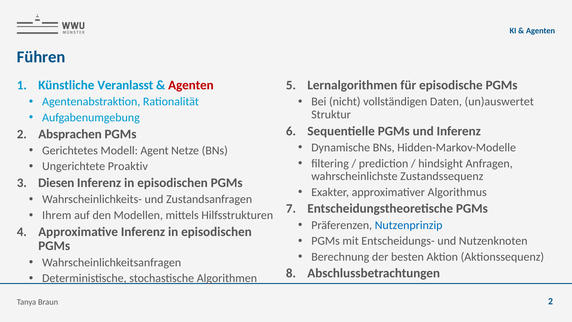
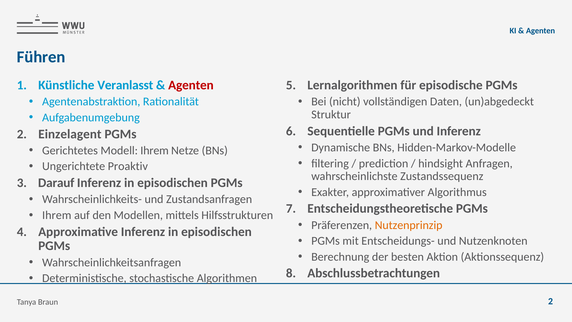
un)auswertet: un)auswertet -> un)abgedeckt
Absprachen: Absprachen -> Einzelagent
Modell Agent: Agent -> Ihrem
Diesen: Diesen -> Darauf
Nutzenprinzip colour: blue -> orange
